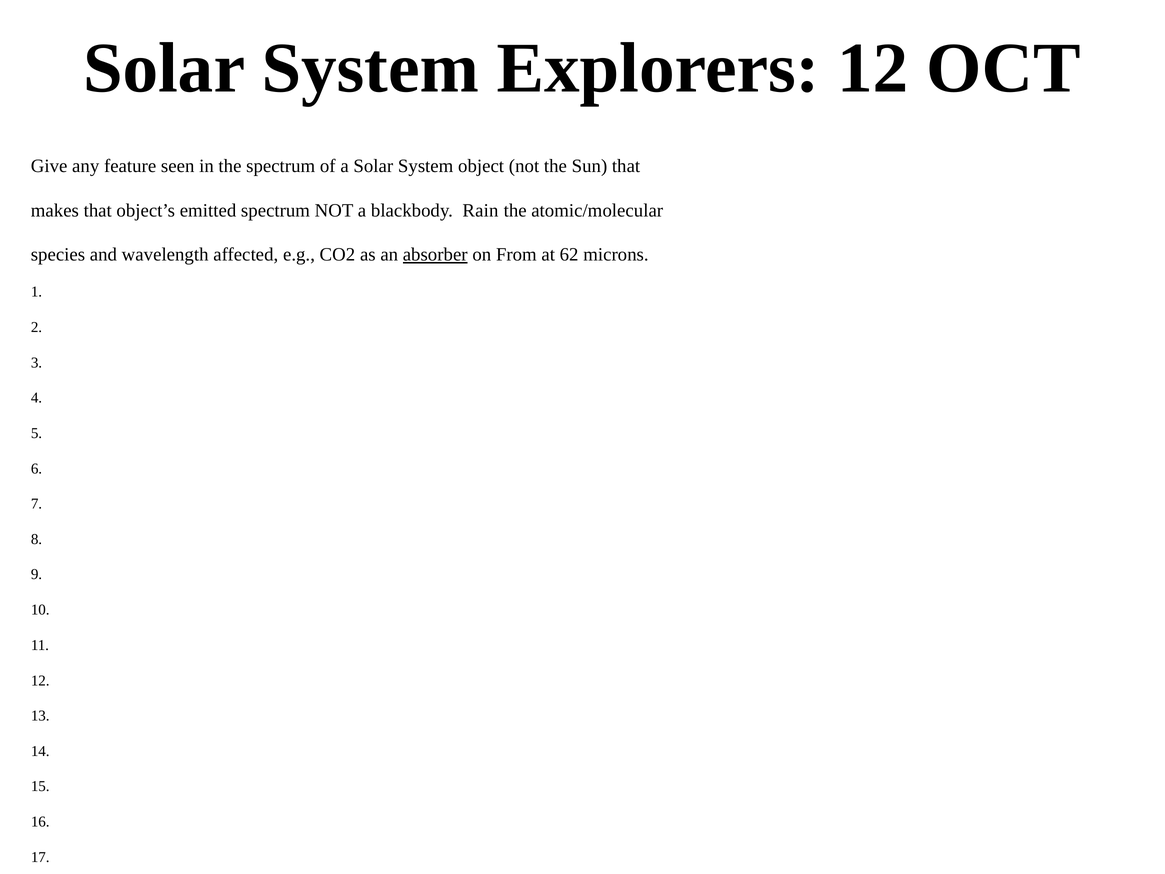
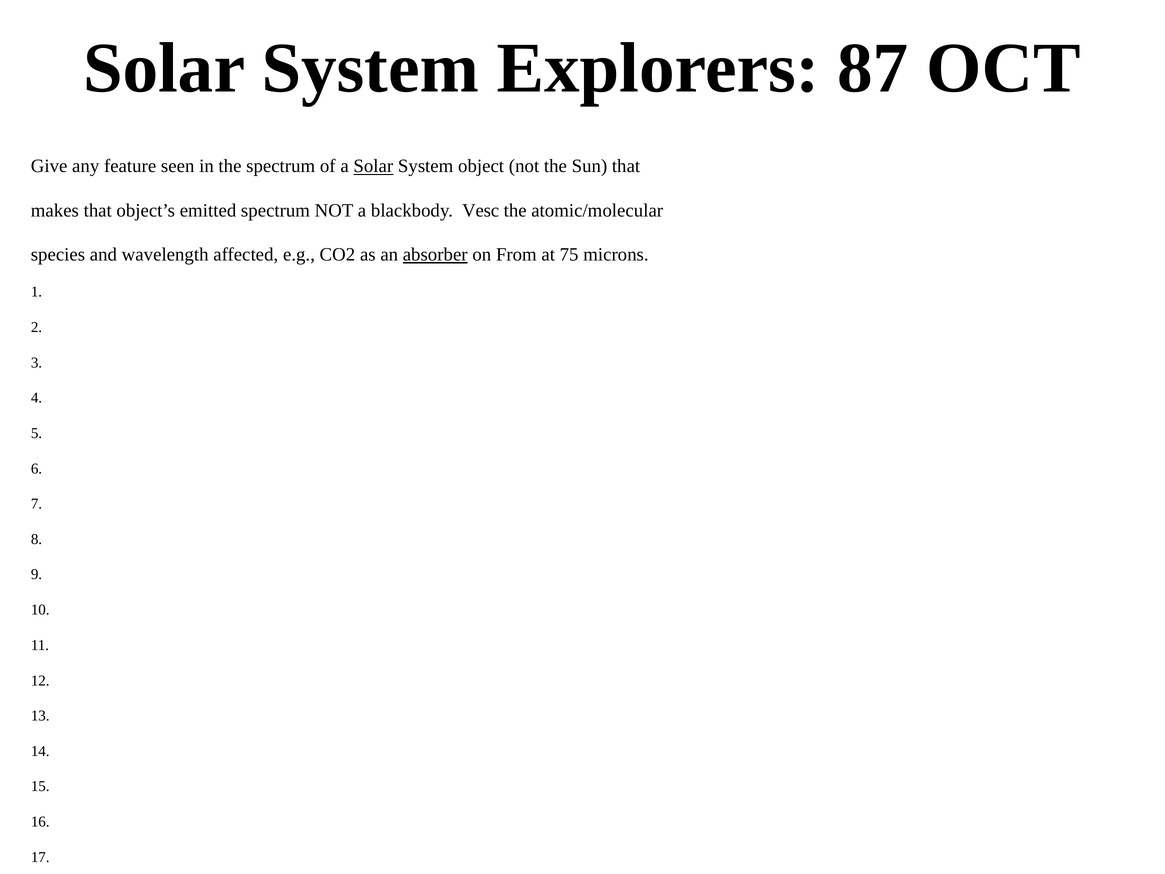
Explorers 12: 12 -> 87
Solar at (373, 166) underline: none -> present
Rain: Rain -> Vesc
62: 62 -> 75
